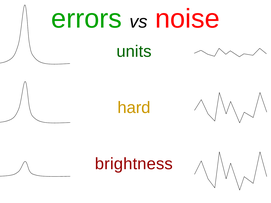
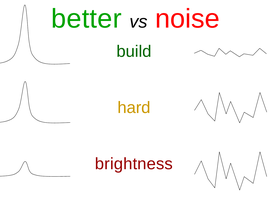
errors: errors -> better
units: units -> build
